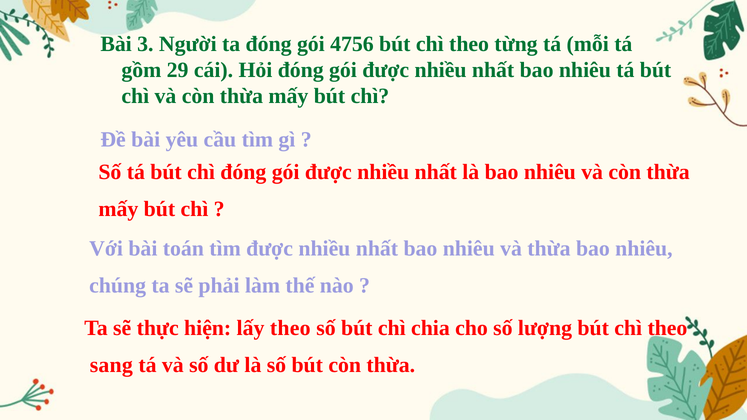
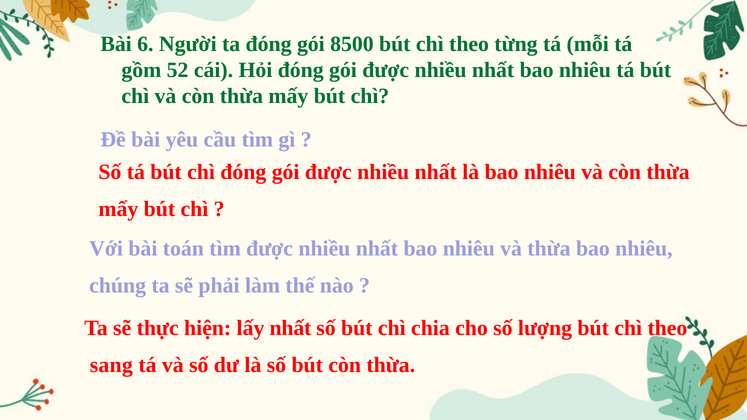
3: 3 -> 6
4756: 4756 -> 8500
29: 29 -> 52
lấy theo: theo -> nhất
